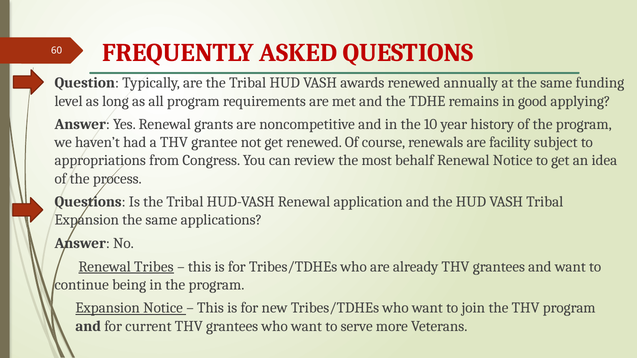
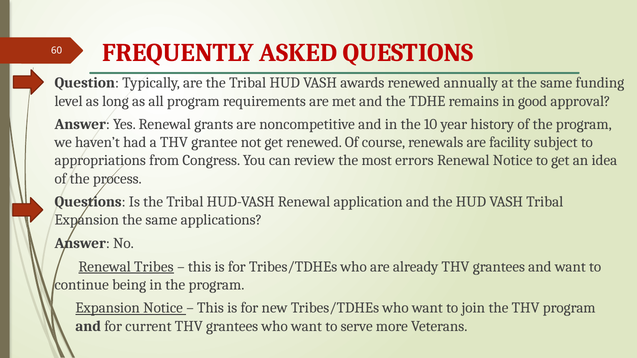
applying: applying -> approval
behalf: behalf -> errors
